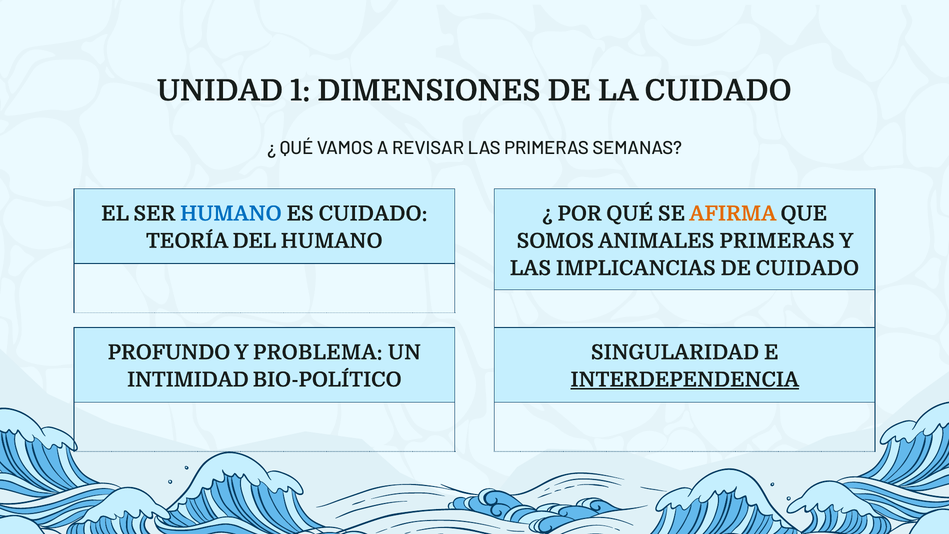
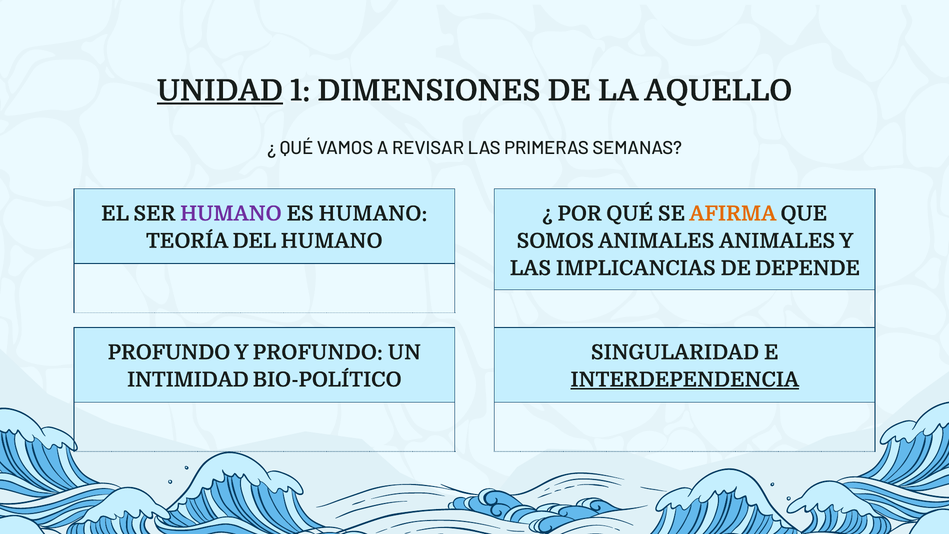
UNIDAD underline: none -> present
LA CUIDADO: CUIDADO -> AQUELLO
HUMANO at (231, 214) colour: blue -> purple
ES CUIDADO: CUIDADO -> HUMANO
ANIMALES PRIMERAS: PRIMERAS -> ANIMALES
DE CUIDADO: CUIDADO -> DEPENDE
Y PROBLEMA: PROBLEMA -> PROFUNDO
